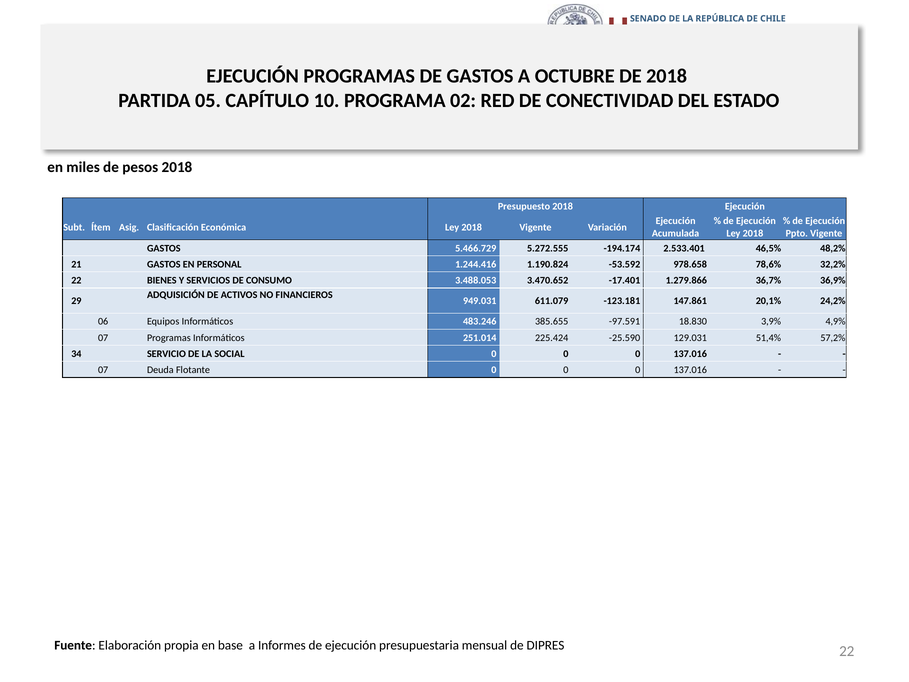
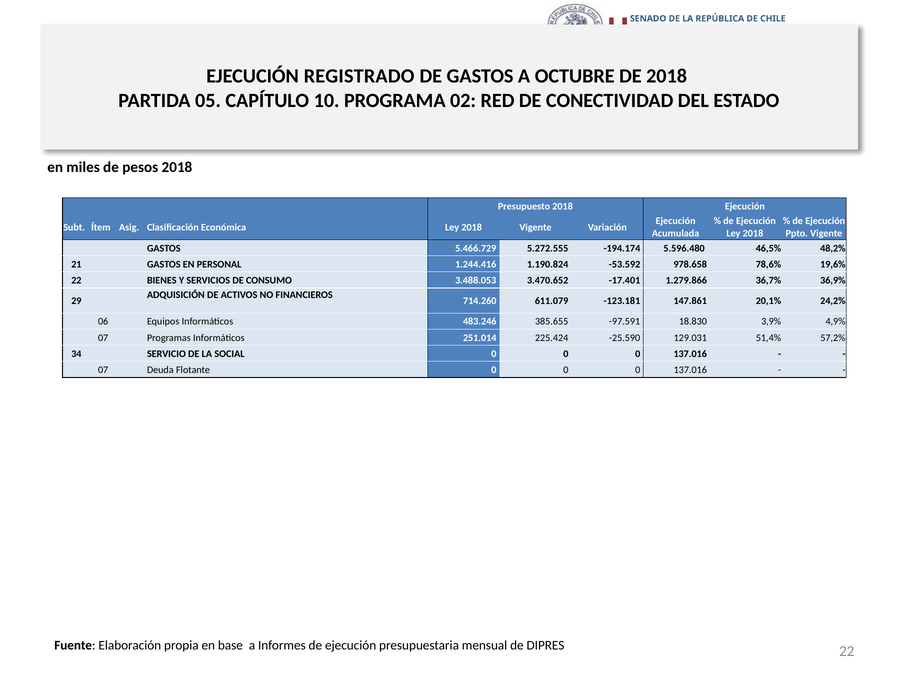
EJECUCIÓN PROGRAMAS: PROGRAMAS -> REGISTRADO
2.533.401: 2.533.401 -> 5.596.480
32,2%: 32,2% -> 19,6%
949.031: 949.031 -> 714.260
